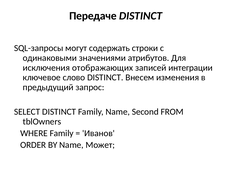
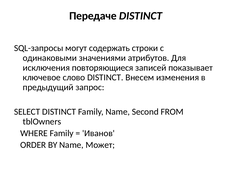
отображающих: отображающих -> повторяющиеся
интеграции: интеграции -> показывает
